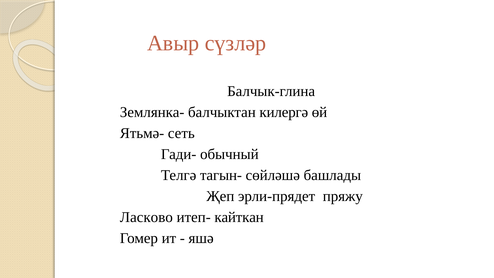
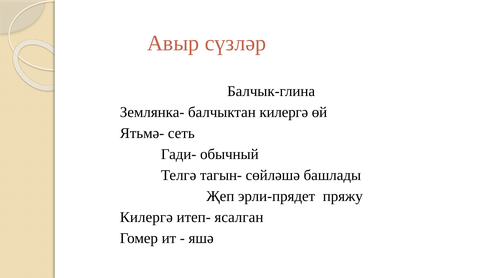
Ласково at (146, 217): Ласково -> Килергә
кайткан: кайткан -> ясалган
